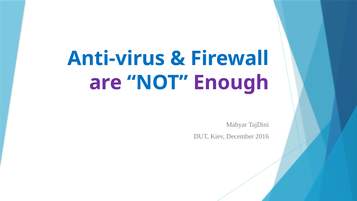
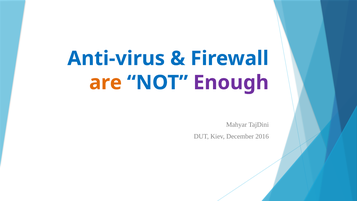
are colour: purple -> orange
